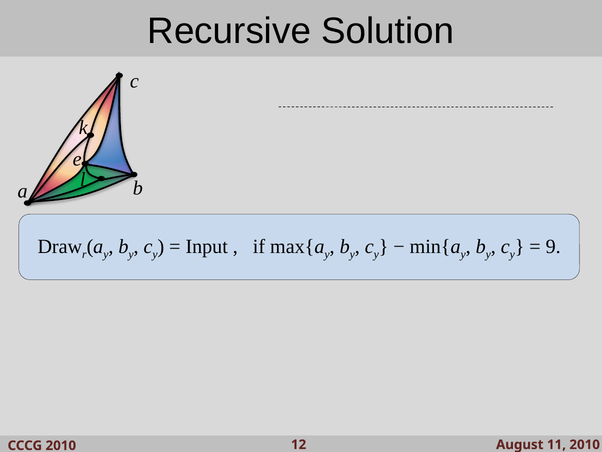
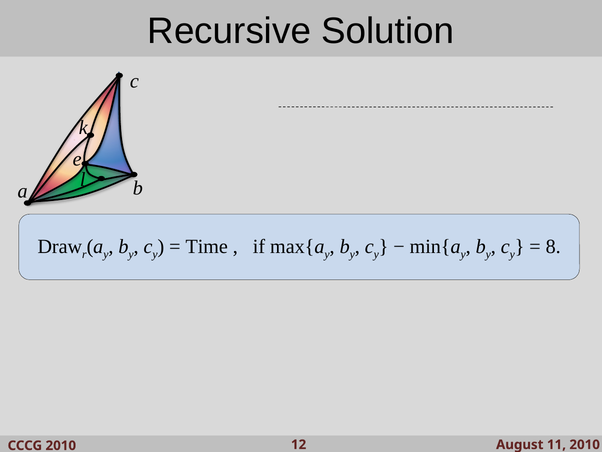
Input: Input -> Time
9: 9 -> 8
